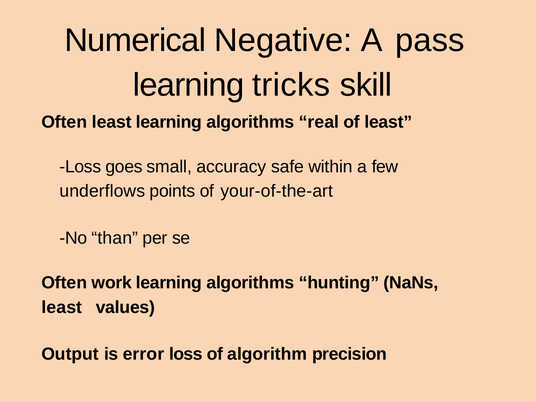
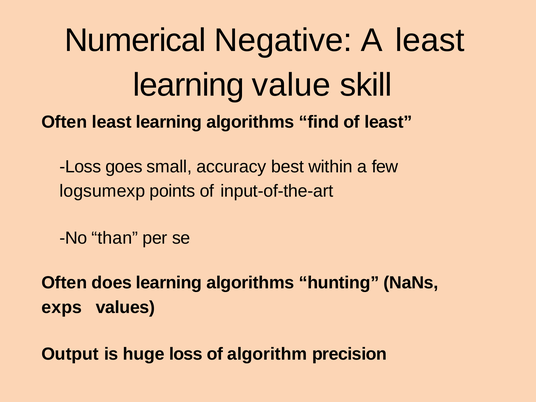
A pass: pass -> least
tricks: tricks -> value
real: real -> find
safe: safe -> best
underflows: underflows -> logsumexp
your-of-the-art: your-of-the-art -> input-of-the-art
work: work -> does
least at (62, 307): least -> exps
error: error -> huge
